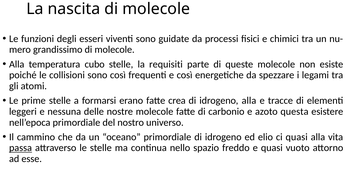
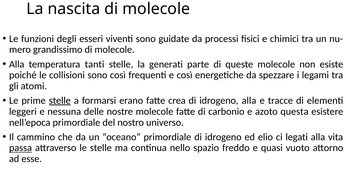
cubo: cubo -> tanti
requisiti: requisiti -> generati
stelle at (60, 100) underline: none -> present
ci quasi: quasi -> legati
